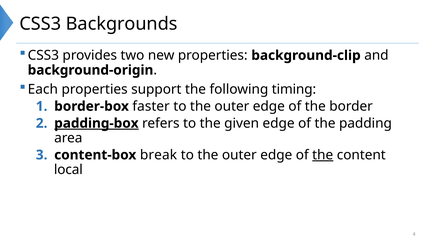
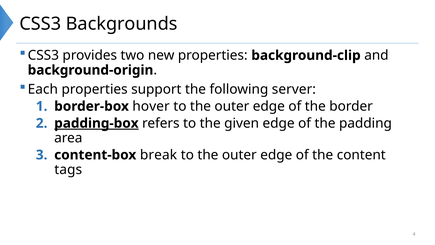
timing: timing -> server
faster: faster -> hover
the at (323, 155) underline: present -> none
local: local -> tags
